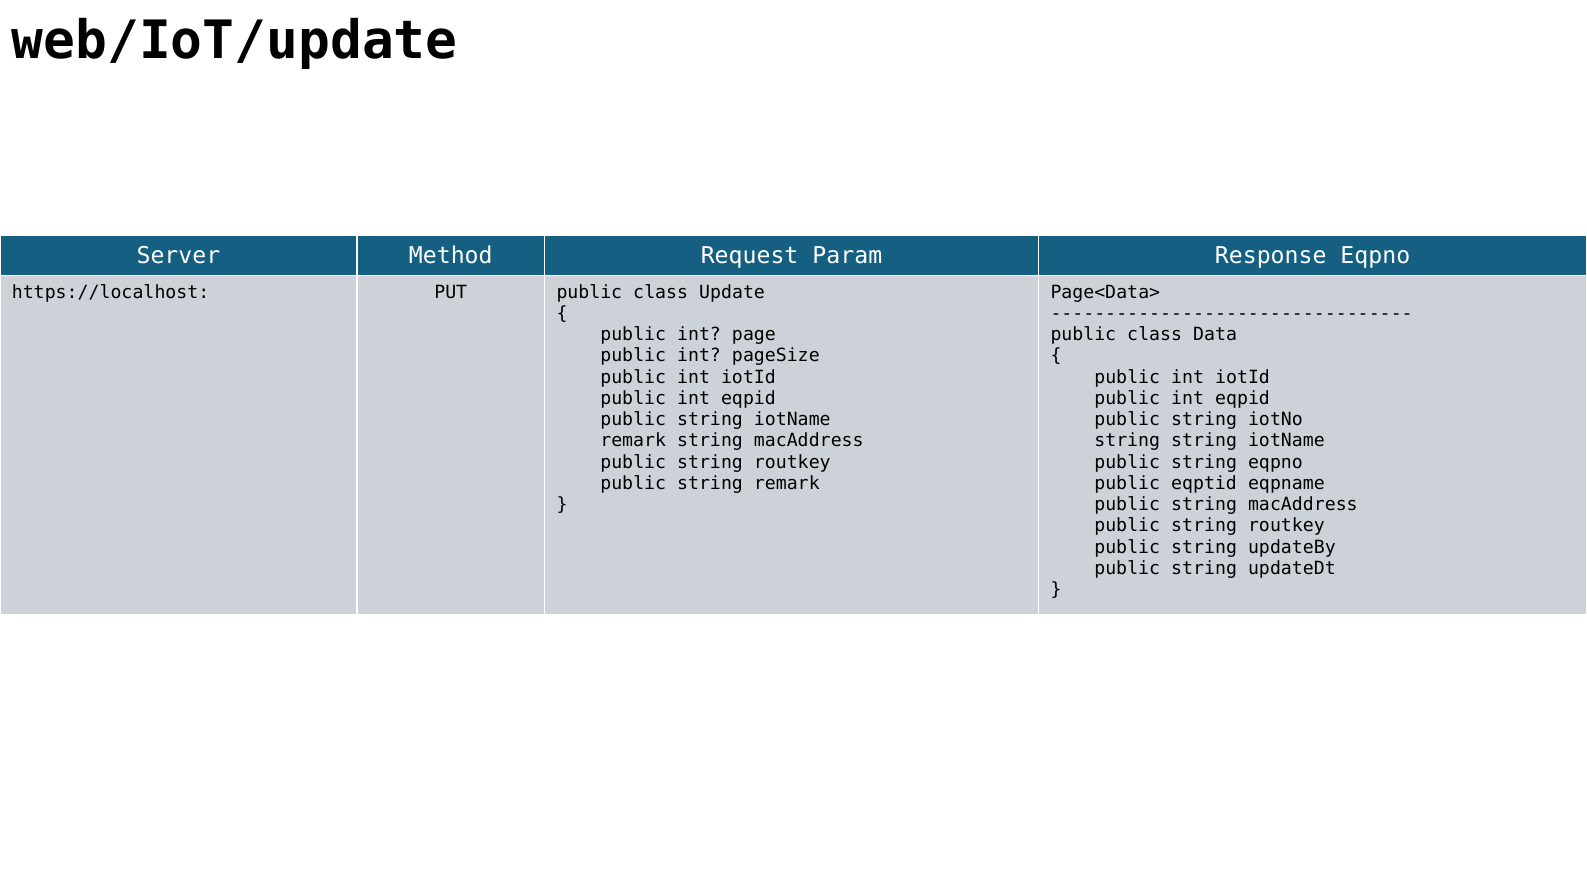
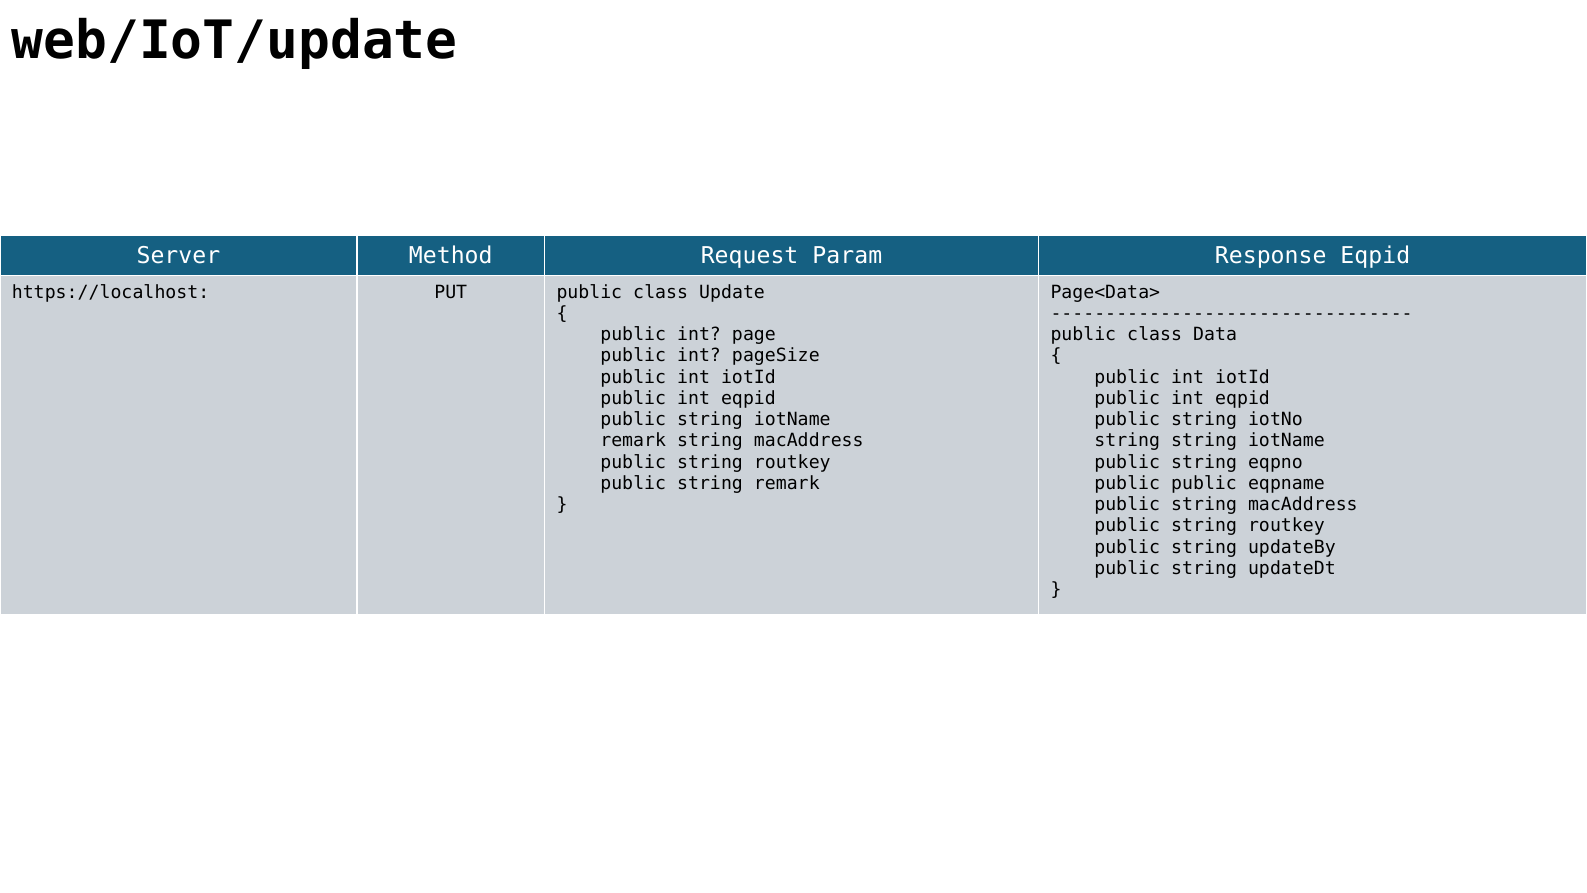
Response Eqpno: Eqpno -> Eqpid
public eqptid: eqptid -> public
